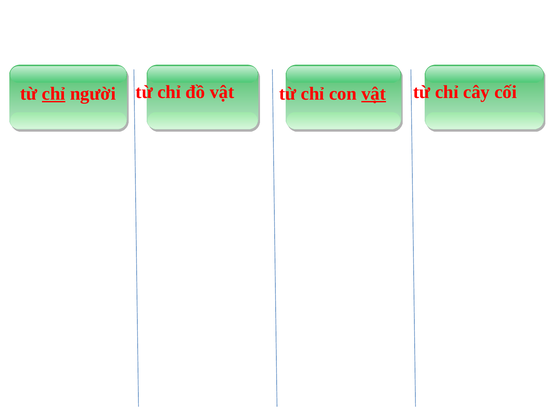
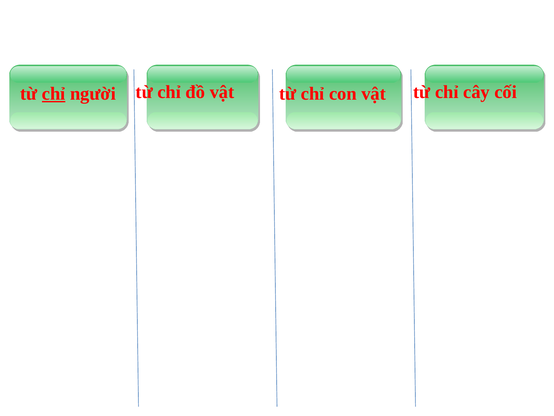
vật at (374, 94) underline: present -> none
